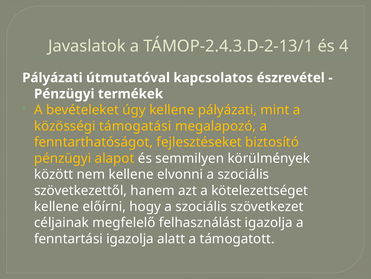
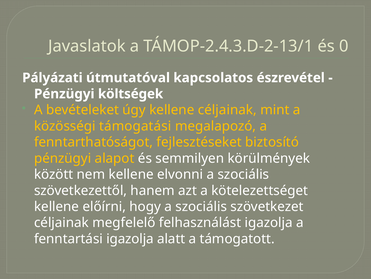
4: 4 -> 0
termékek: termékek -> költségek
kellene pályázati: pályázati -> céljainak
